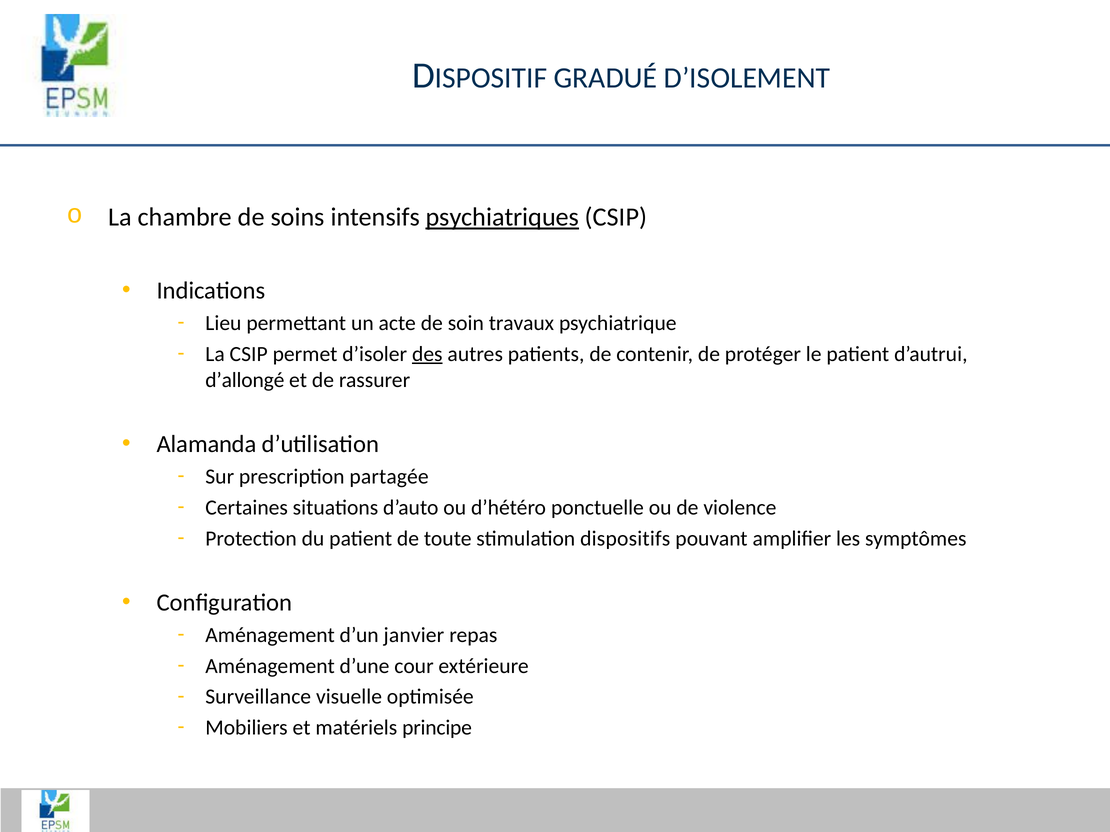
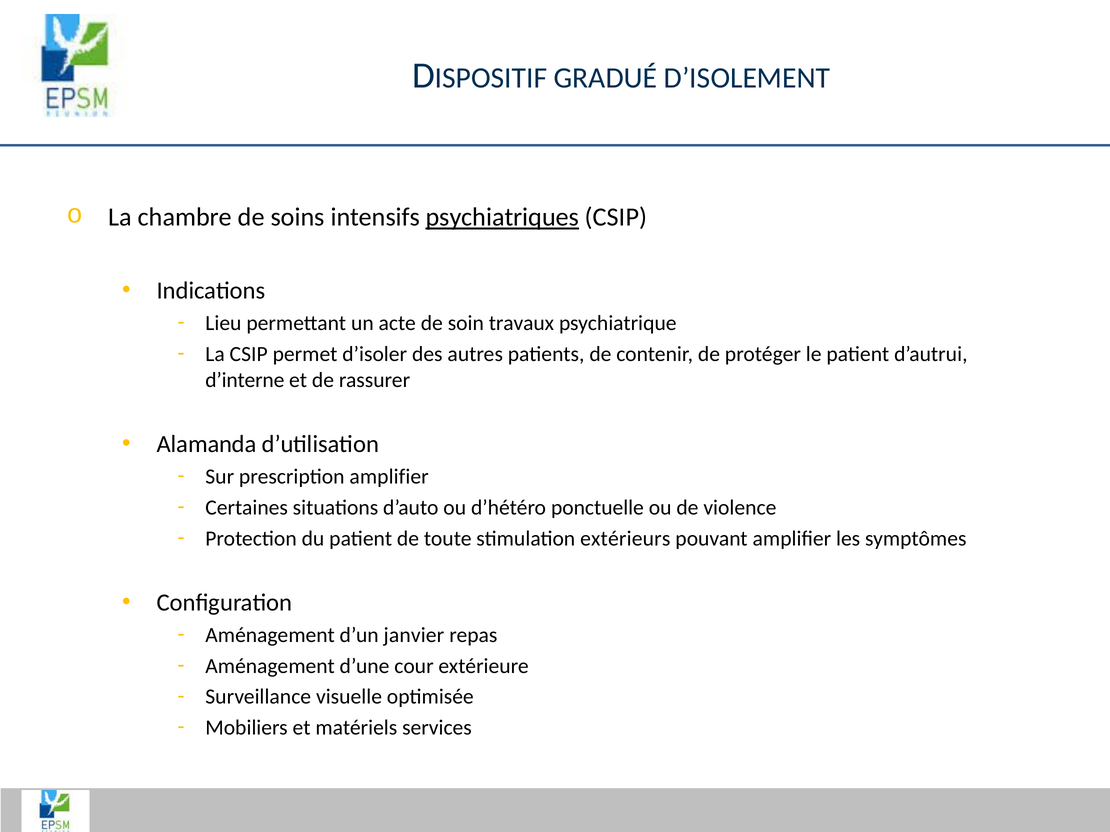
des underline: present -> none
d’allongé: d’allongé -> d’interne
prescription partagée: partagée -> amplifier
dispositifs: dispositifs -> extérieurs
principe: principe -> services
